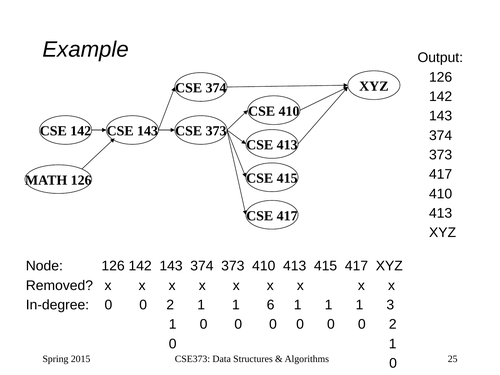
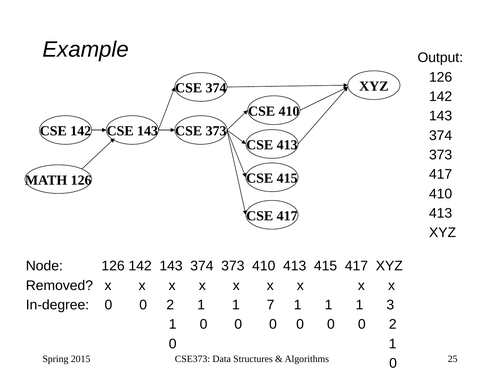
6: 6 -> 7
